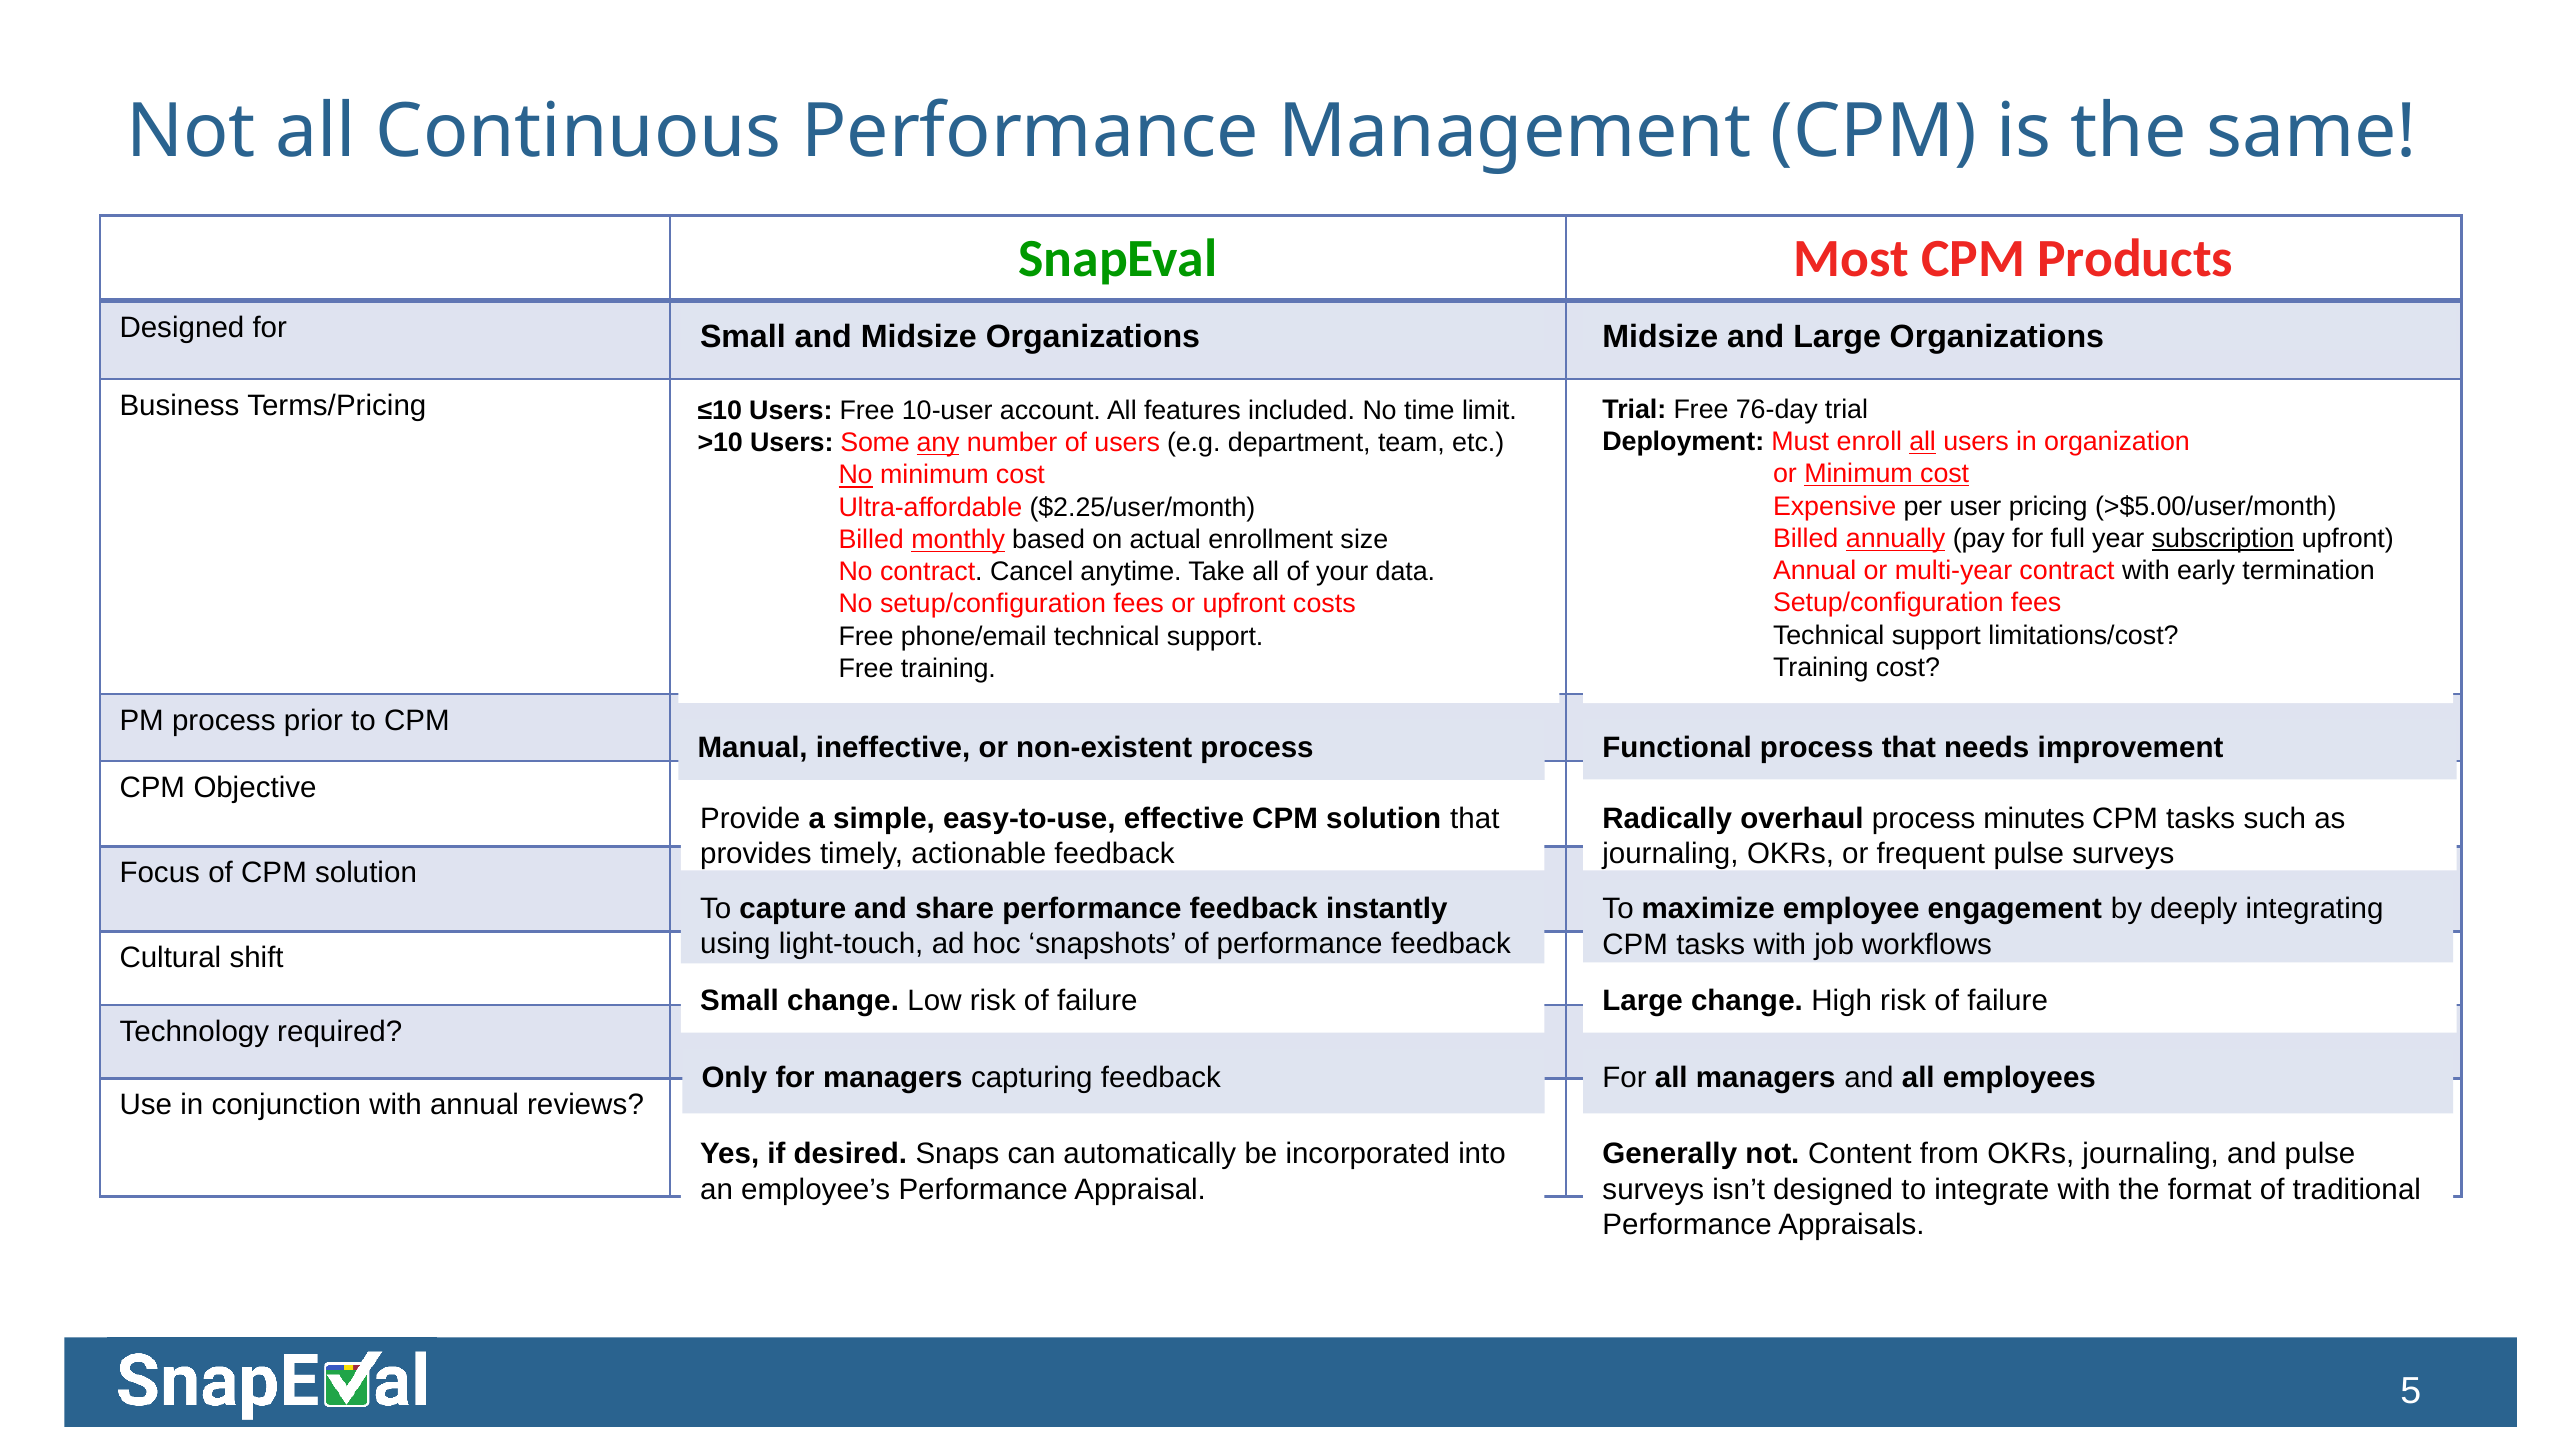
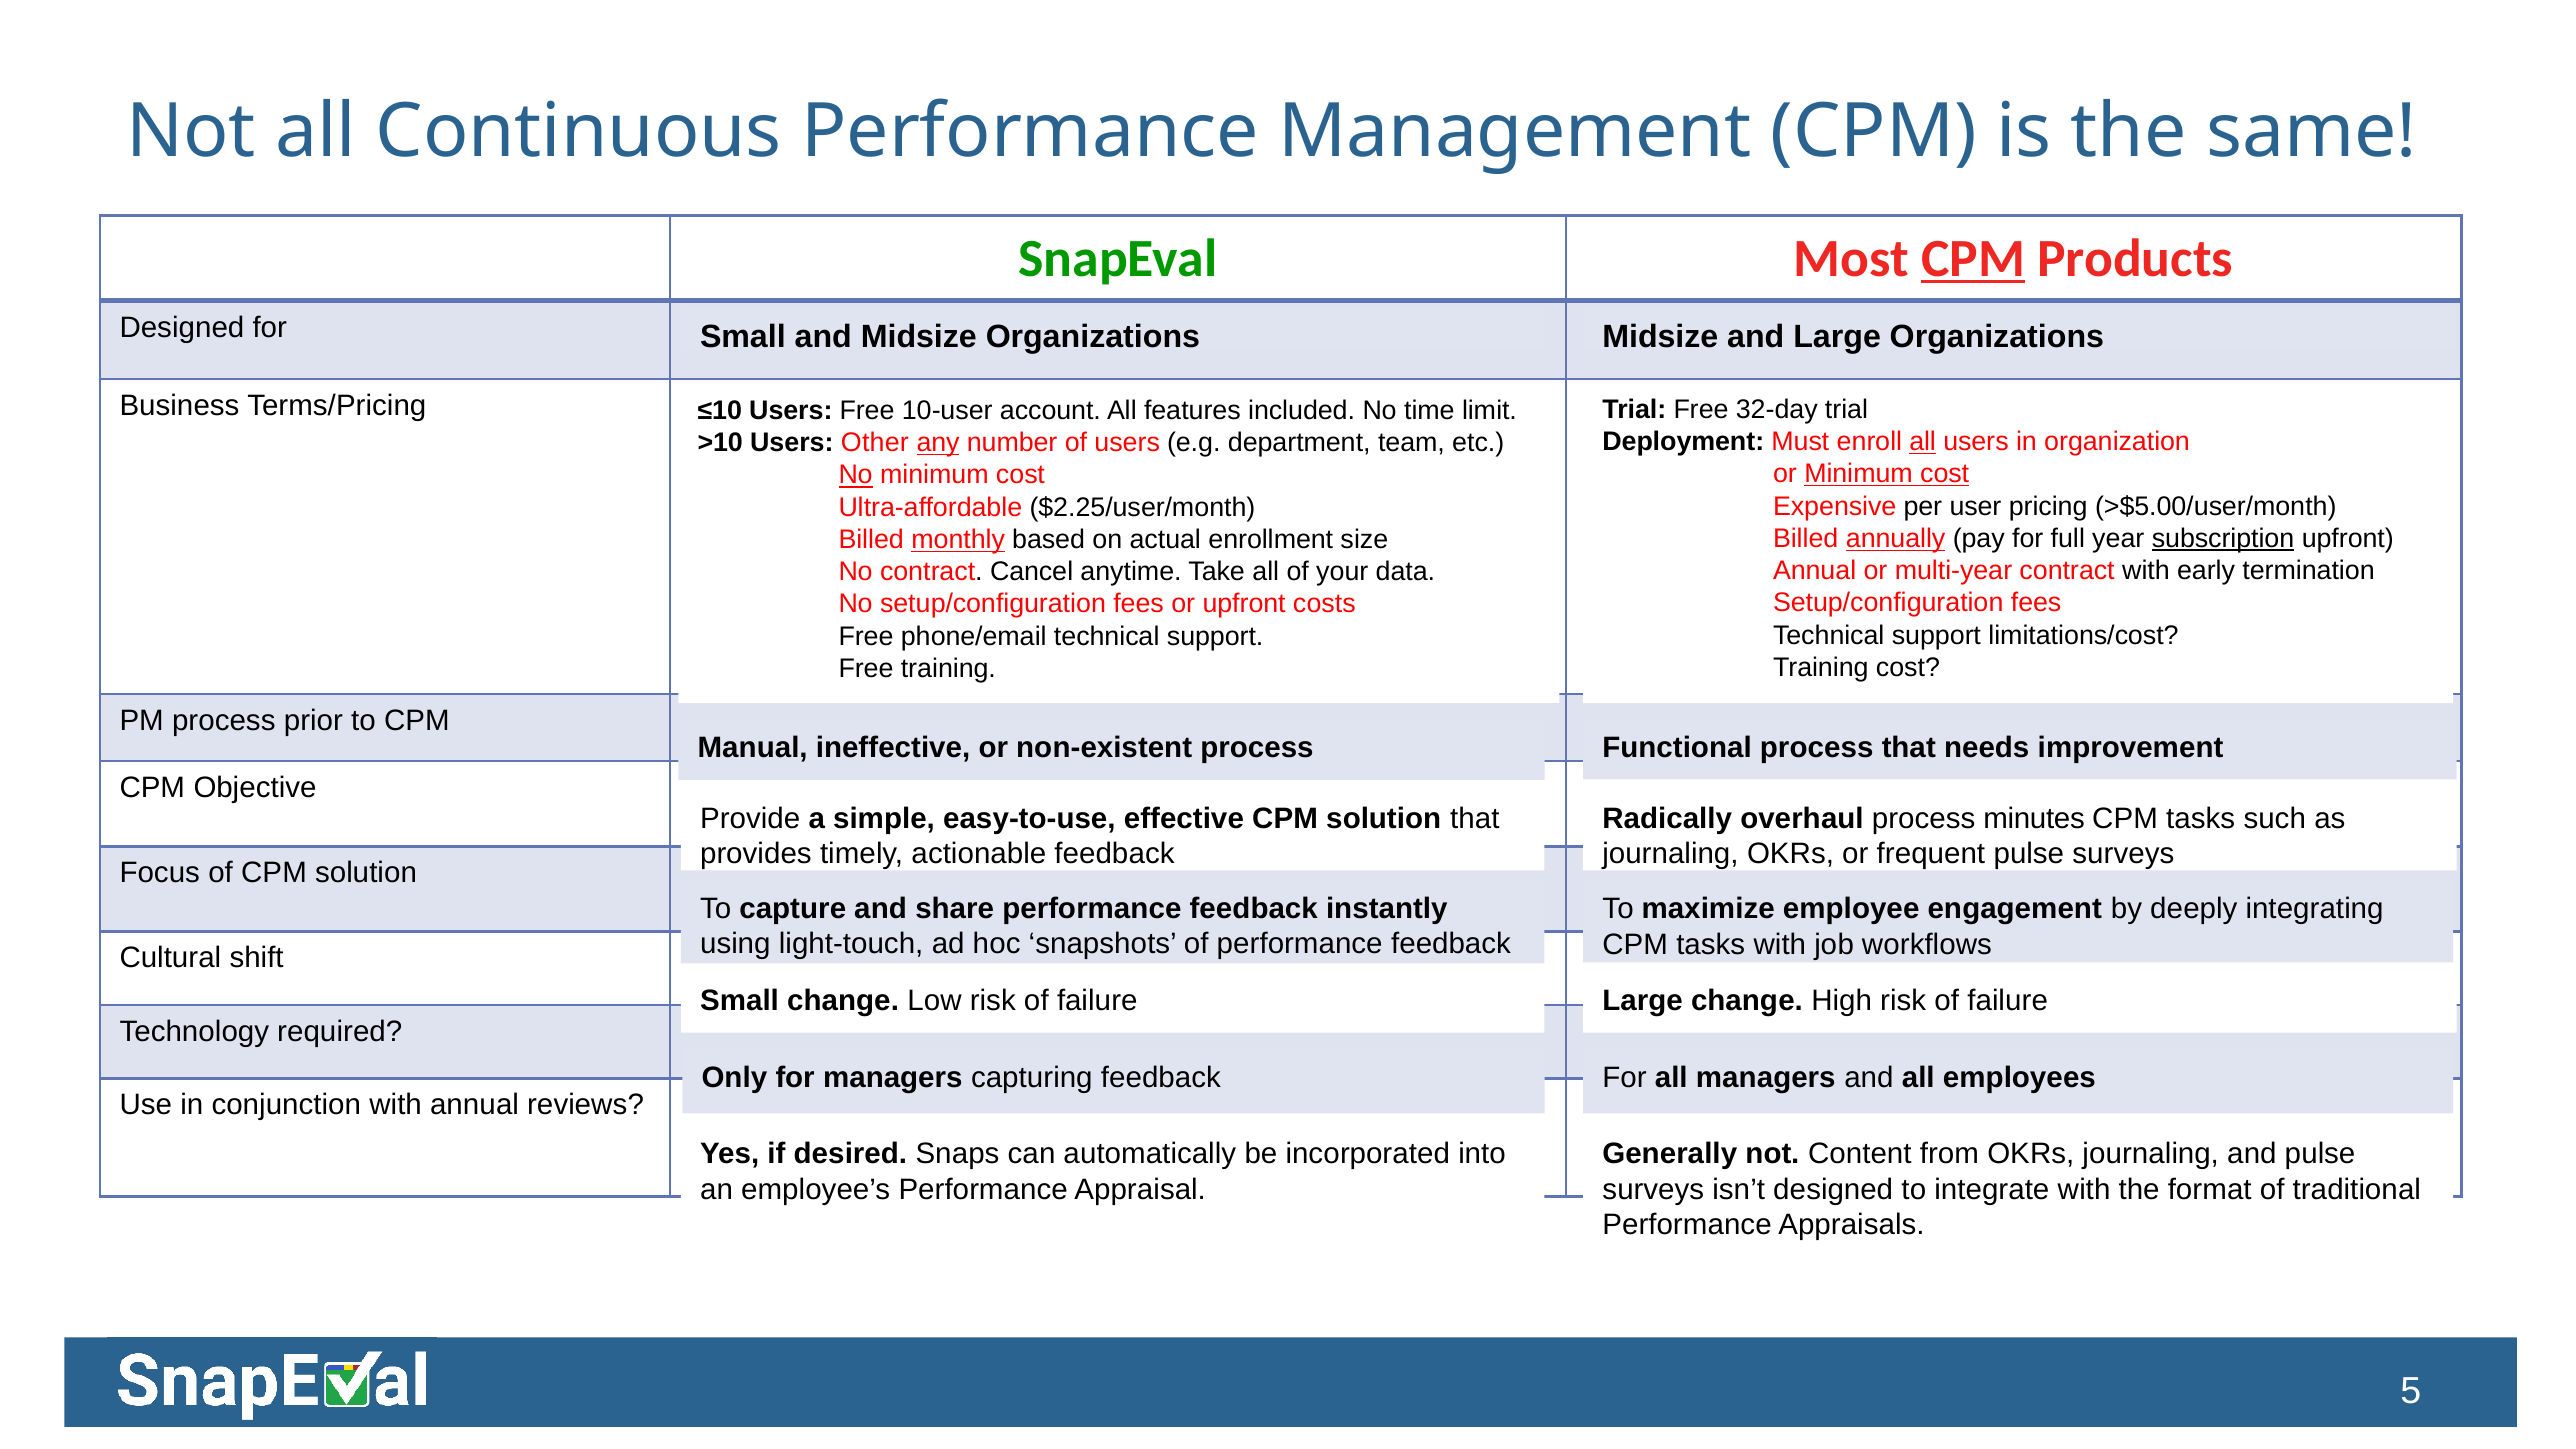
CPM at (1973, 259) underline: none -> present
76-day: 76-day -> 32-day
Some: Some -> Other
